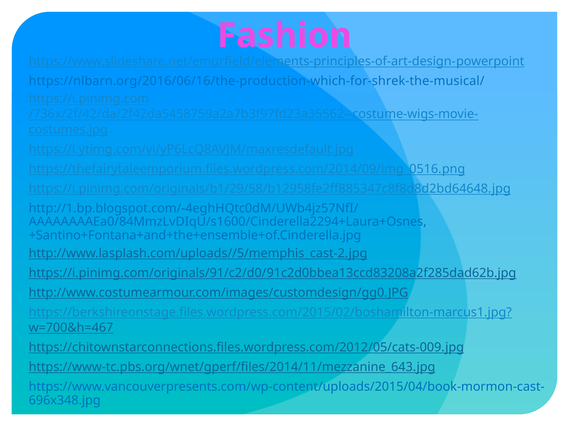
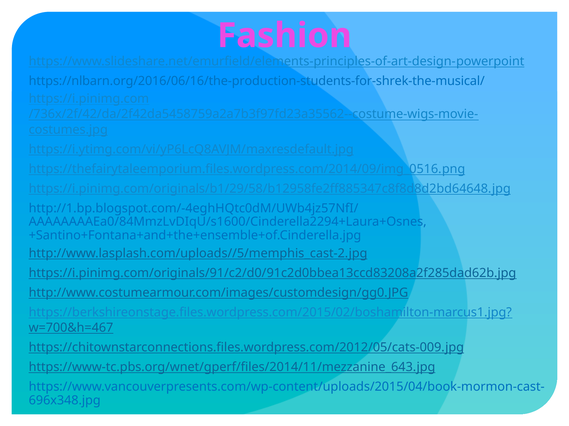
https://nlbarn.org/2016/06/16/the-production-which-for-shrek-the-musical/: https://nlbarn.org/2016/06/16/the-production-which-for-shrek-the-musical/ -> https://nlbarn.org/2016/06/16/the-production-students-for-shrek-the-musical/
